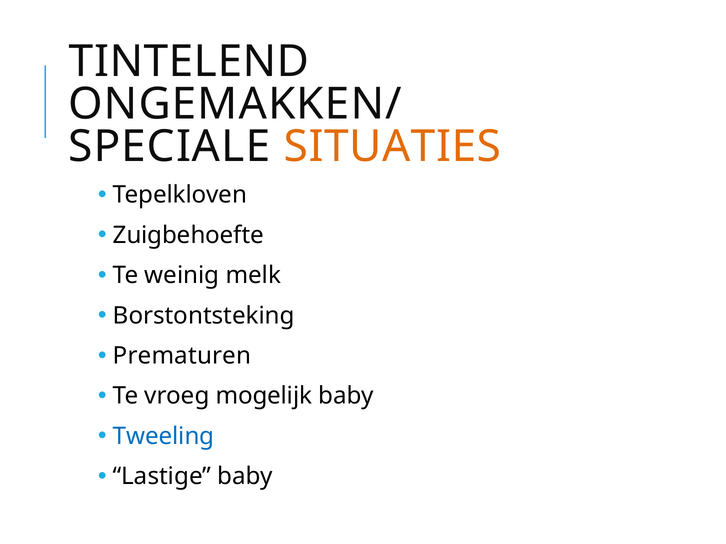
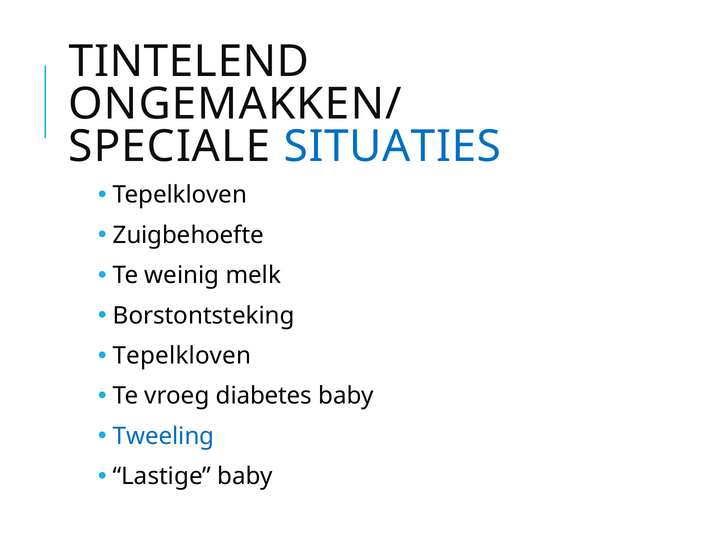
SITUATIES colour: orange -> blue
Prematuren at (182, 356): Prematuren -> Tepelkloven
mogelijk: mogelijk -> diabetes
